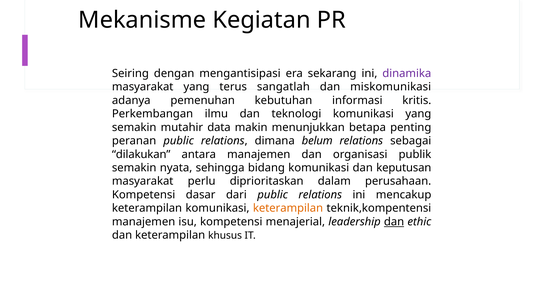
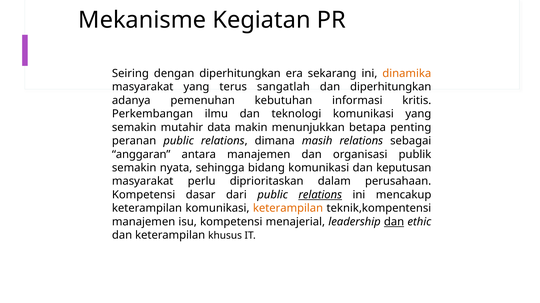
dengan mengantisipasi: mengantisipasi -> diperhitungkan
dinamika colour: purple -> orange
dan miskomunikasi: miskomunikasi -> diperhitungkan
belum: belum -> masih
dilakukan: dilakukan -> anggaran
relations at (320, 195) underline: none -> present
